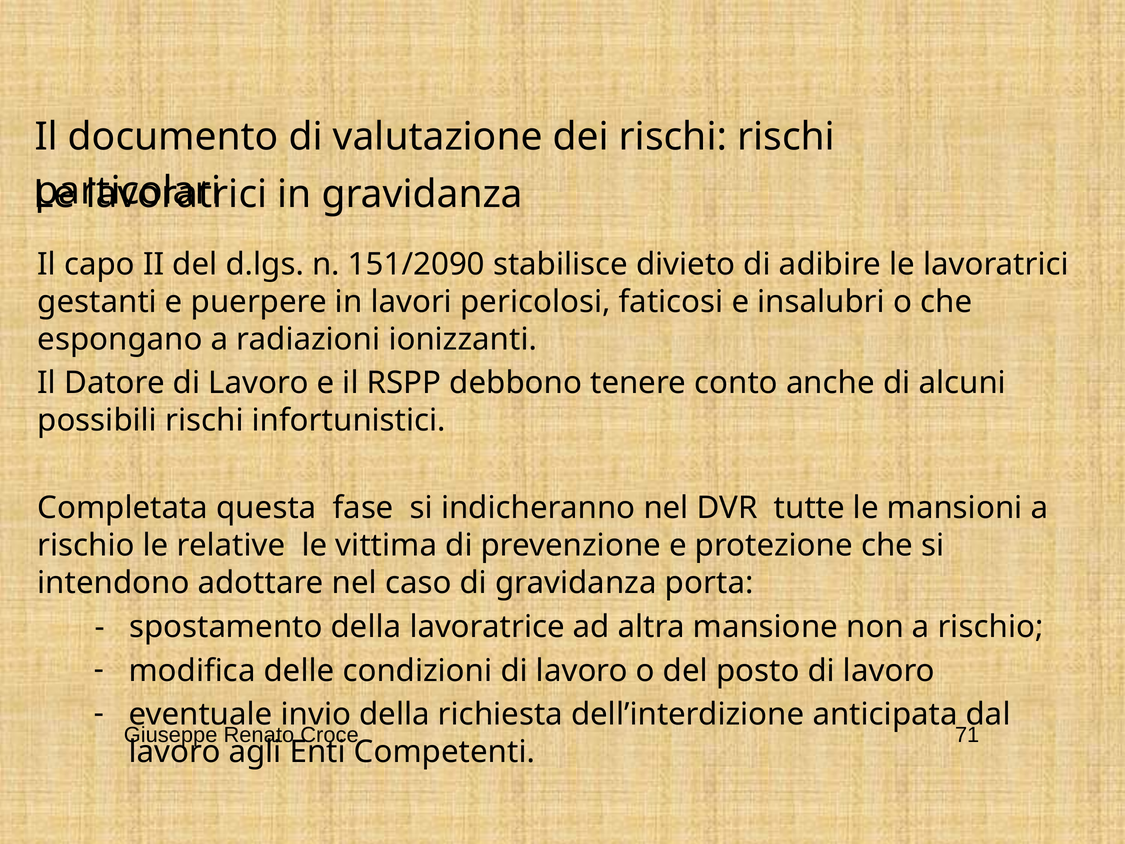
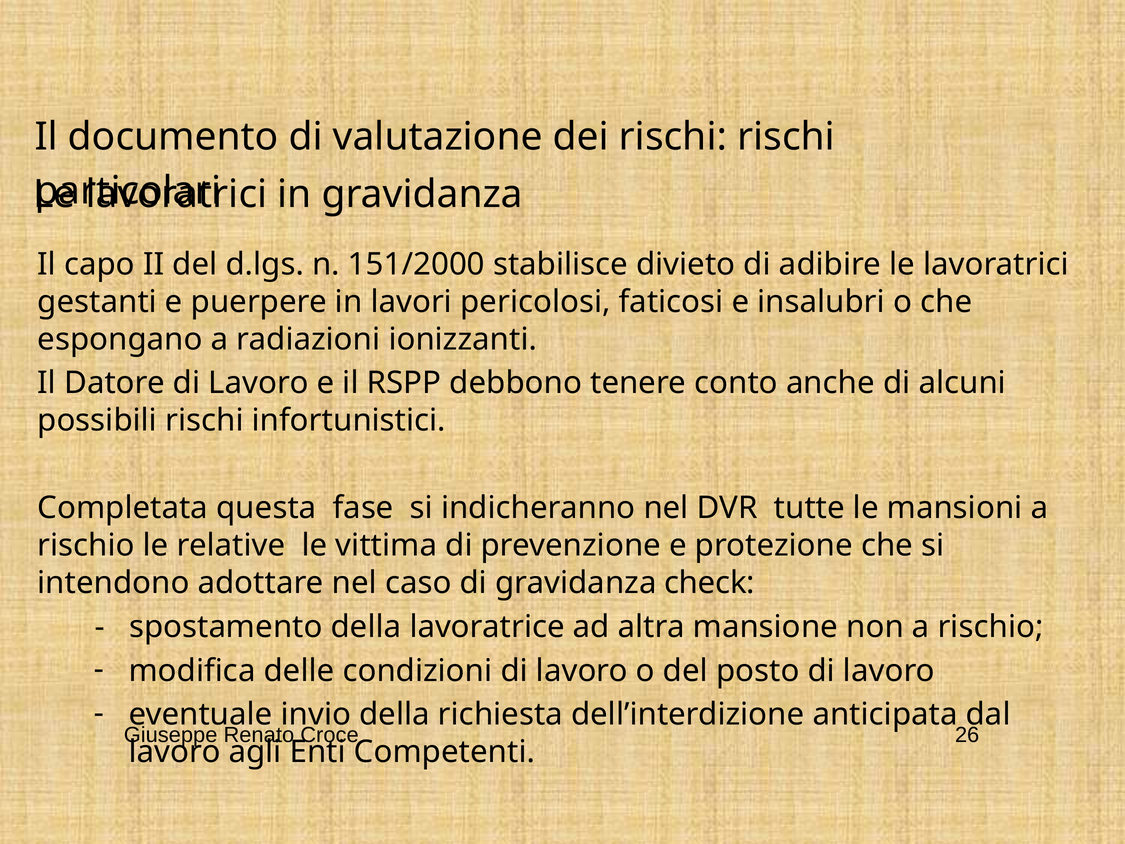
151/2090: 151/2090 -> 151/2000
porta: porta -> check
71: 71 -> 26
